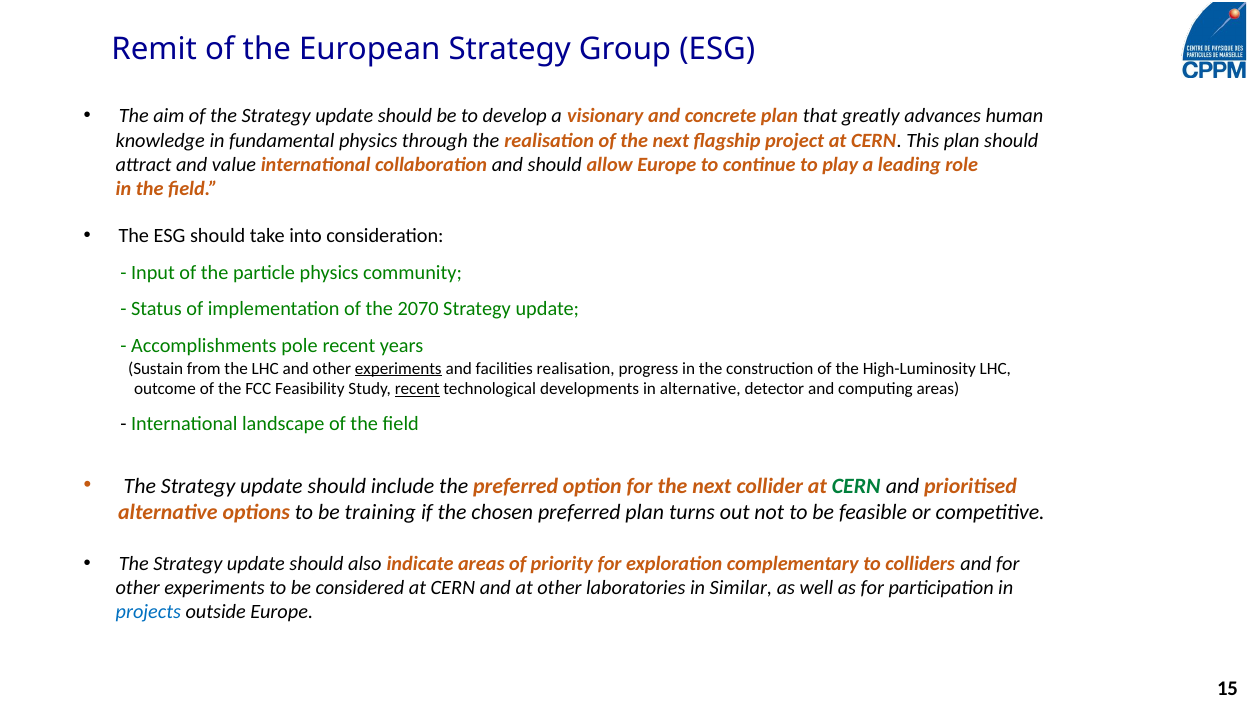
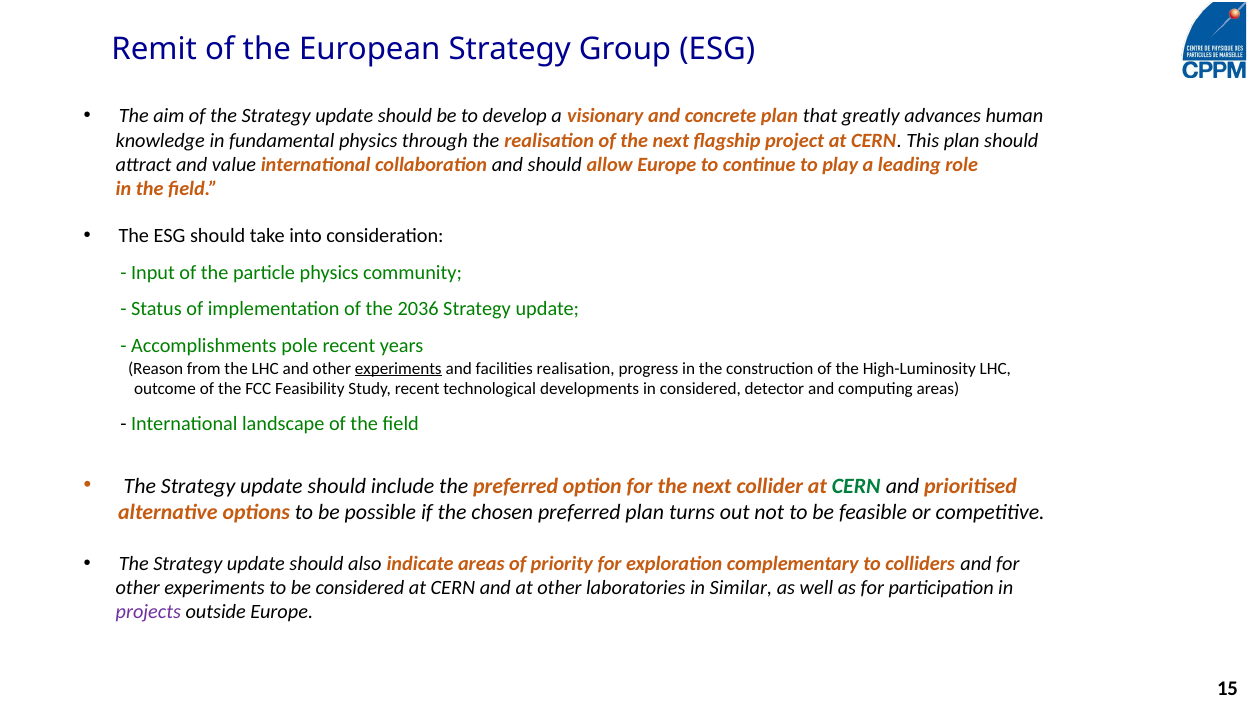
2070: 2070 -> 2036
Sustain: Sustain -> Reason
recent at (417, 389) underline: present -> none
in alternative: alternative -> considered
training: training -> possible
projects colour: blue -> purple
